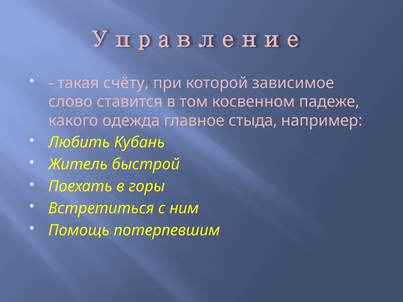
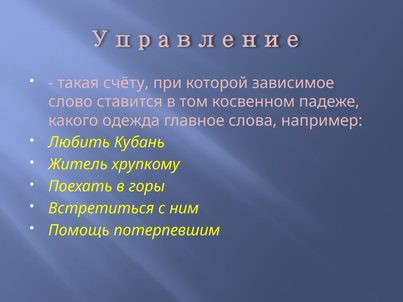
стыда: стыда -> слова
быстрой: быстрой -> хрупкому
